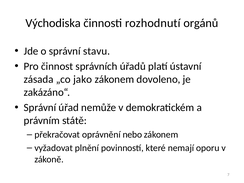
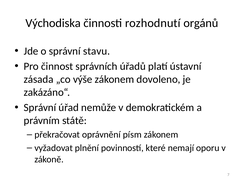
jako: jako -> výše
nebo: nebo -> písm
